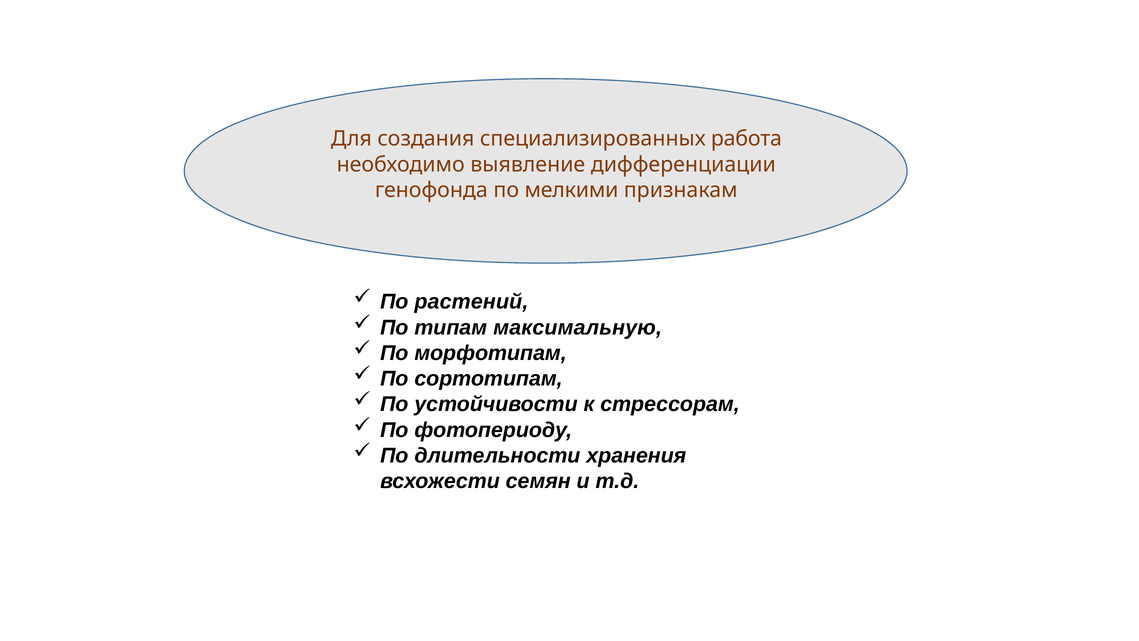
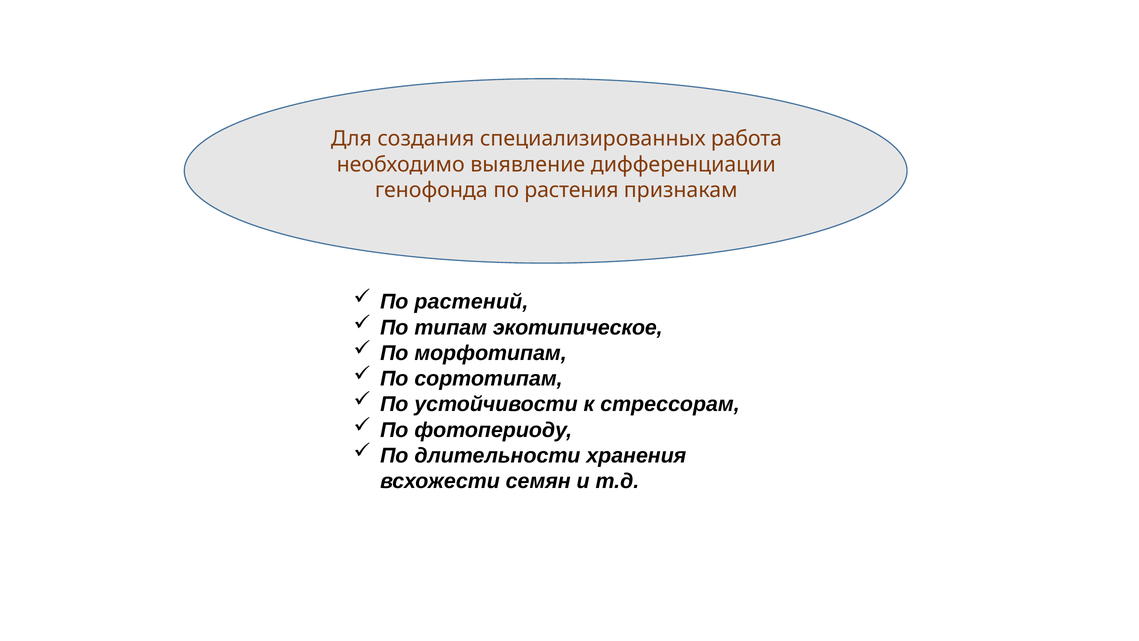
мелкими: мелкими -> растения
максимальную: максимальную -> экотипическое
